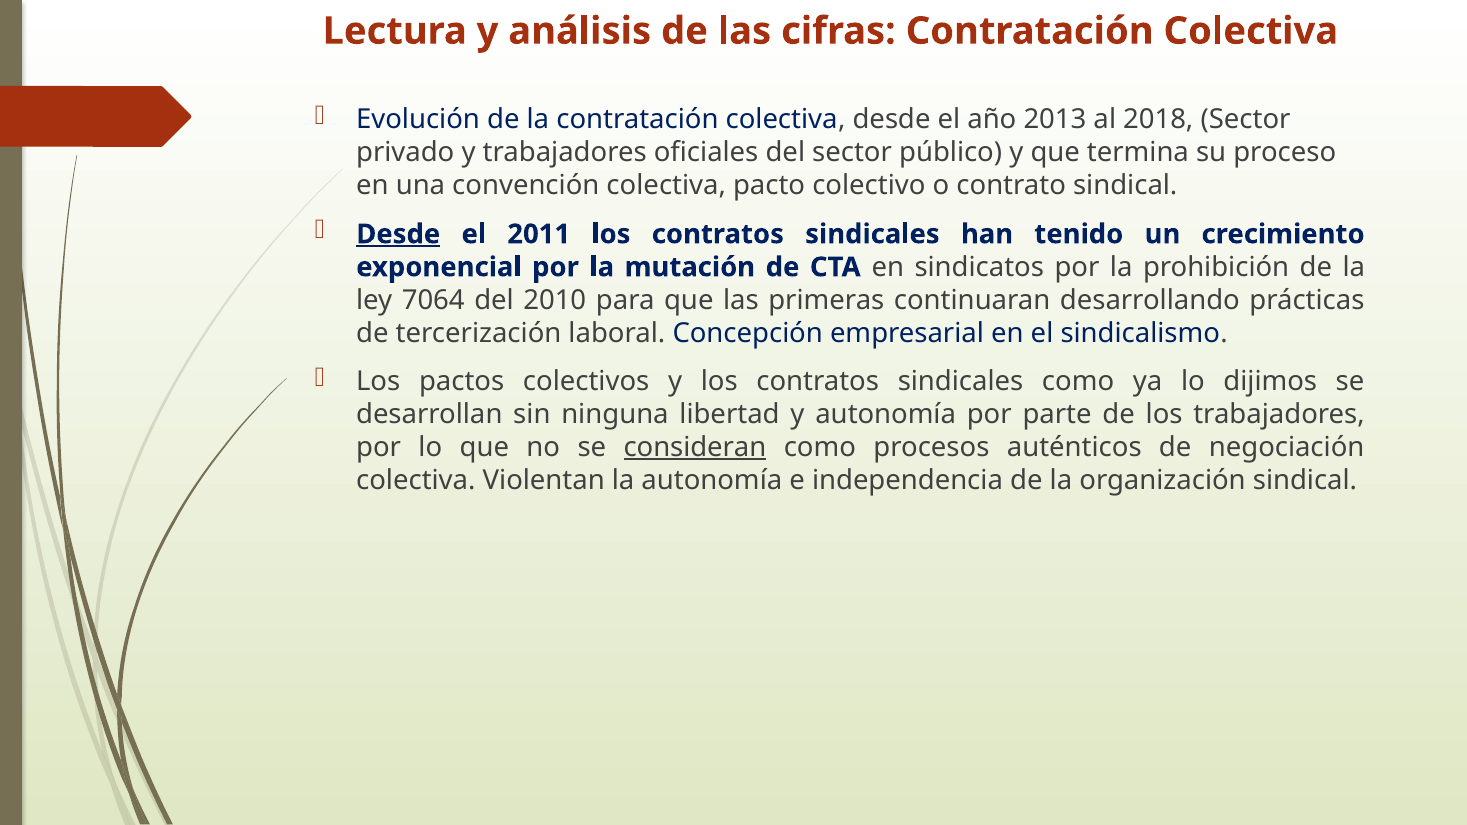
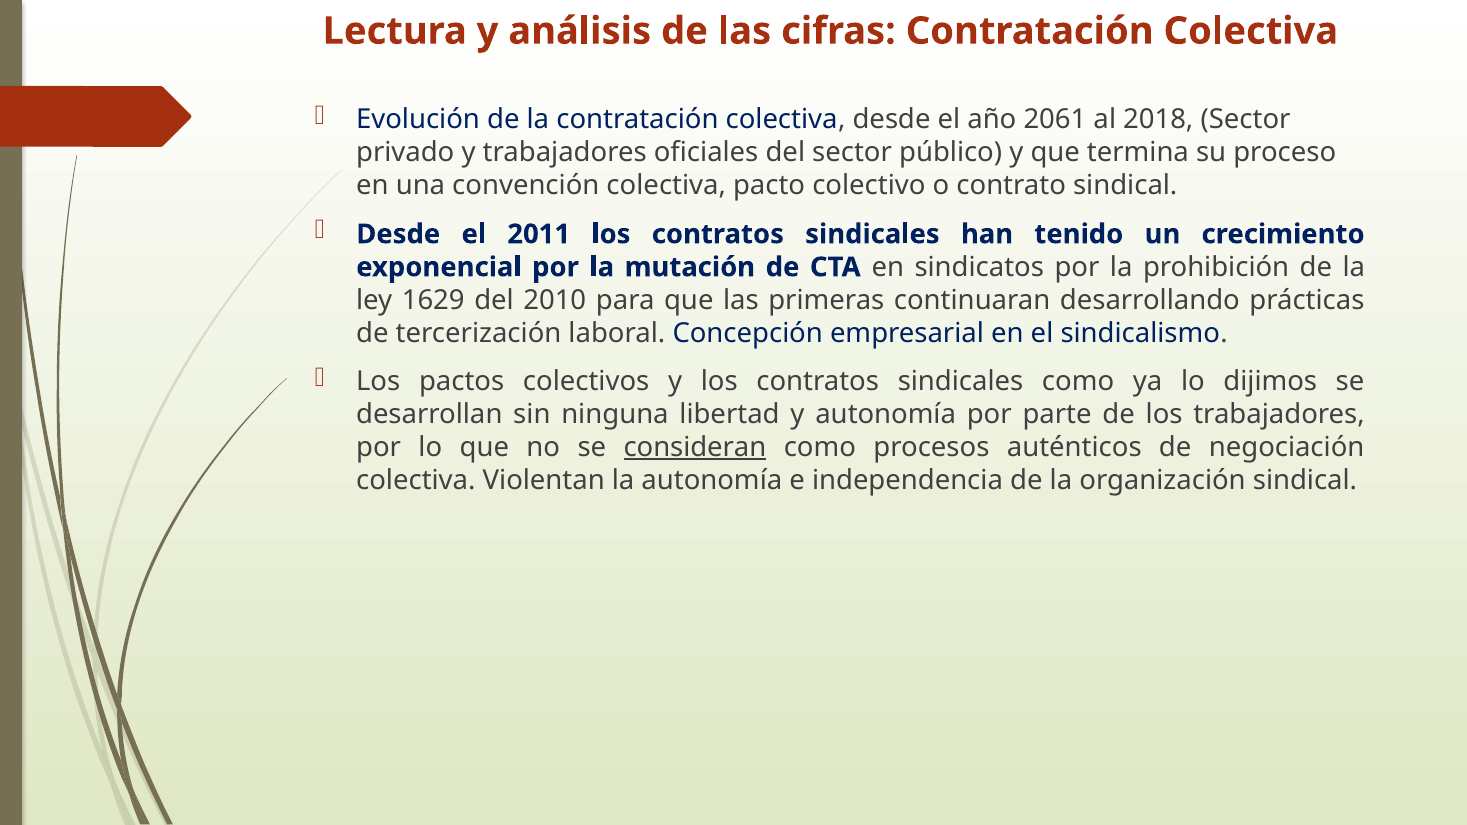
2013: 2013 -> 2061
Desde at (398, 234) underline: present -> none
7064: 7064 -> 1629
